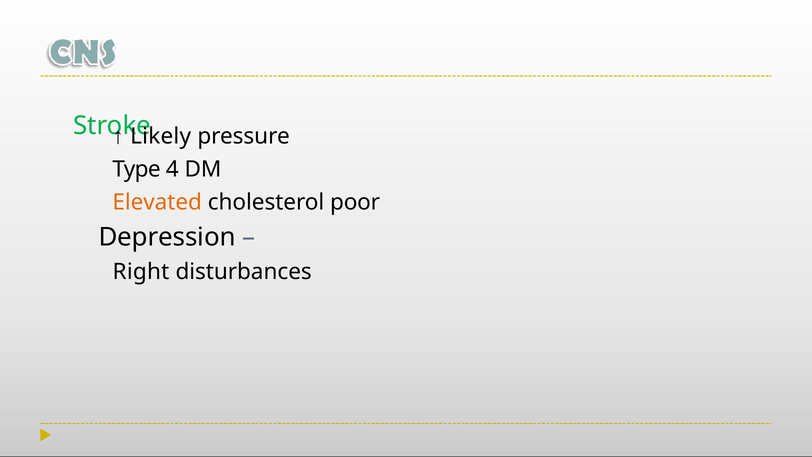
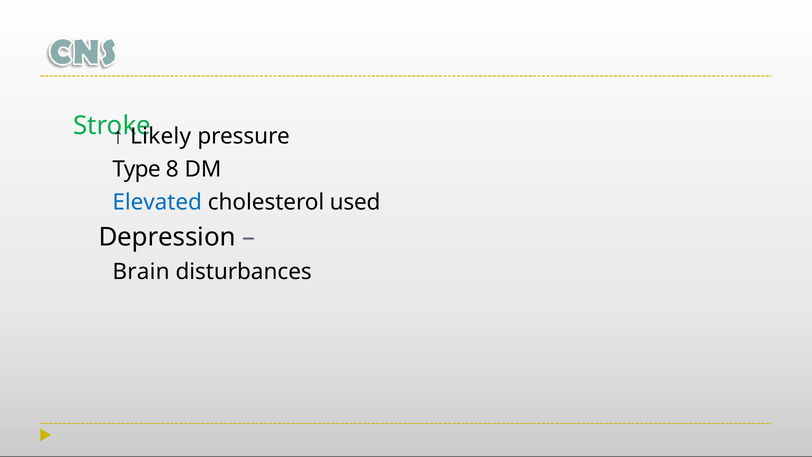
4: 4 -> 8
Elevated colour: orange -> blue
poor: poor -> used
Right: Right -> Brain
